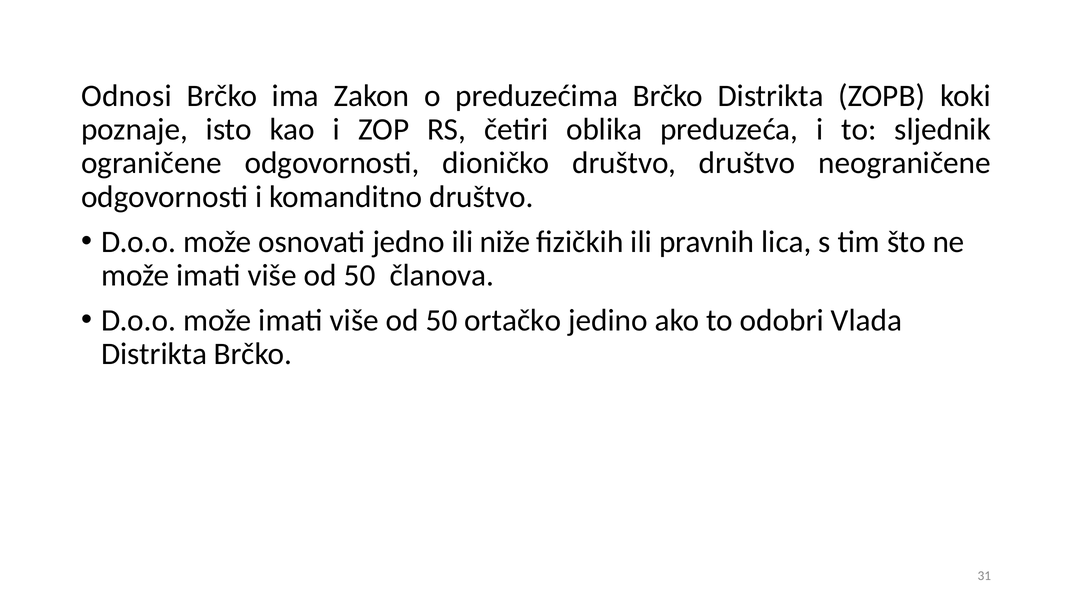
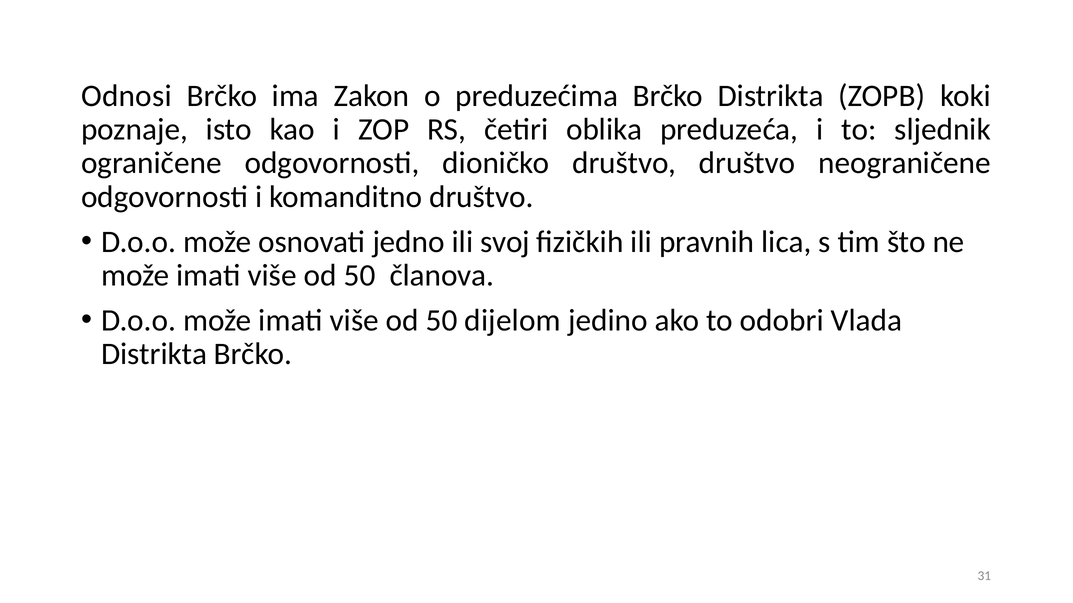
niže: niže -> svoj
ortačko: ortačko -> dijelom
